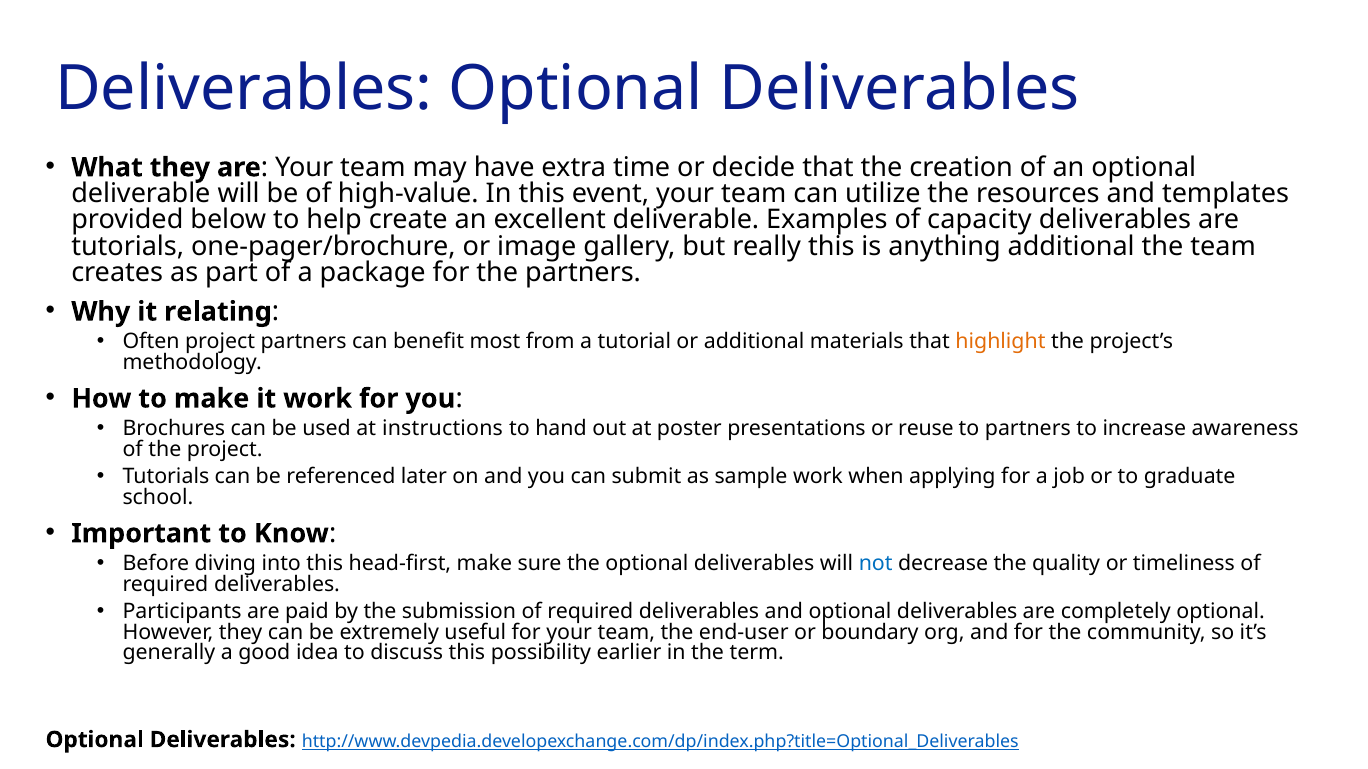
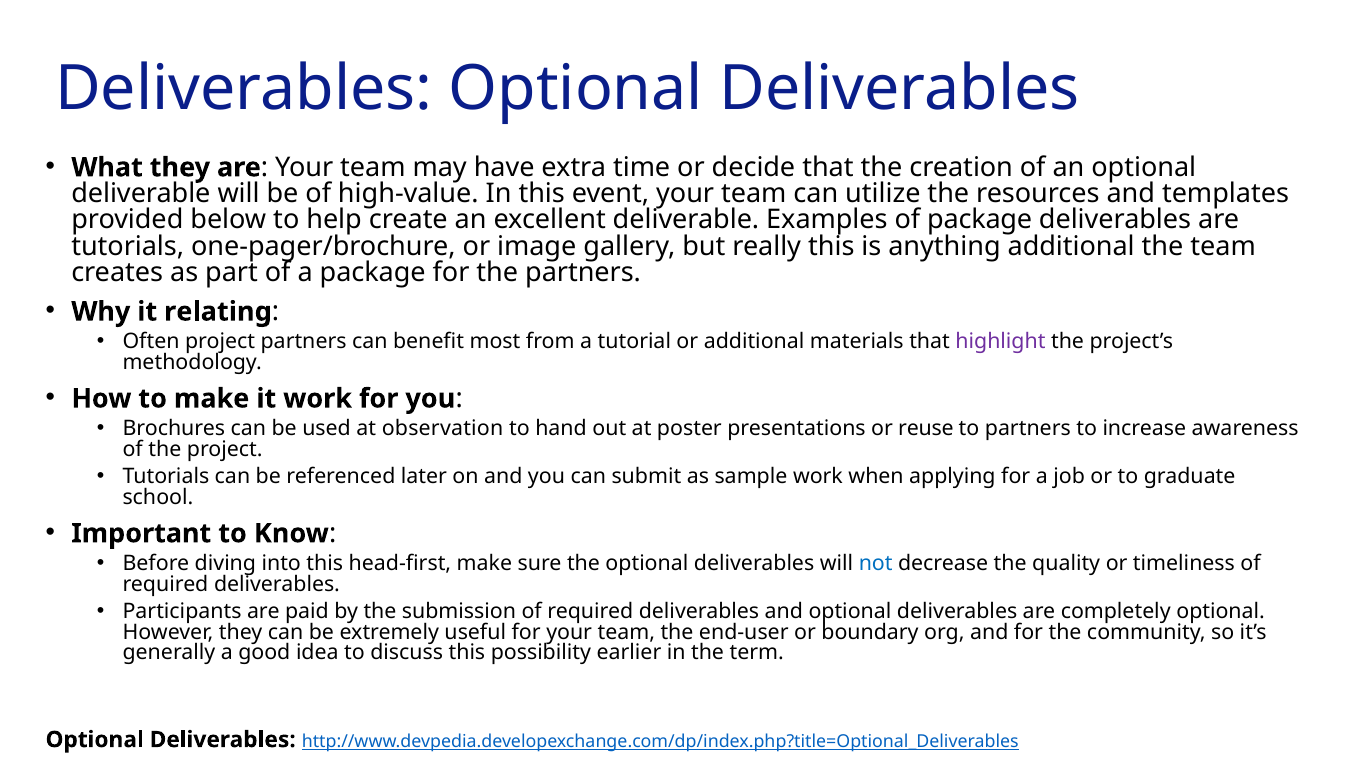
of capacity: capacity -> package
highlight colour: orange -> purple
instructions: instructions -> observation
